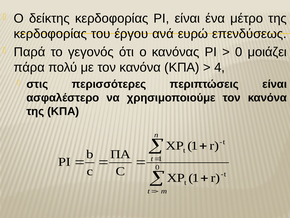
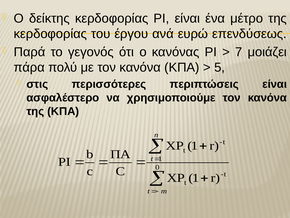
0 at (239, 52): 0 -> 7
4: 4 -> 5
